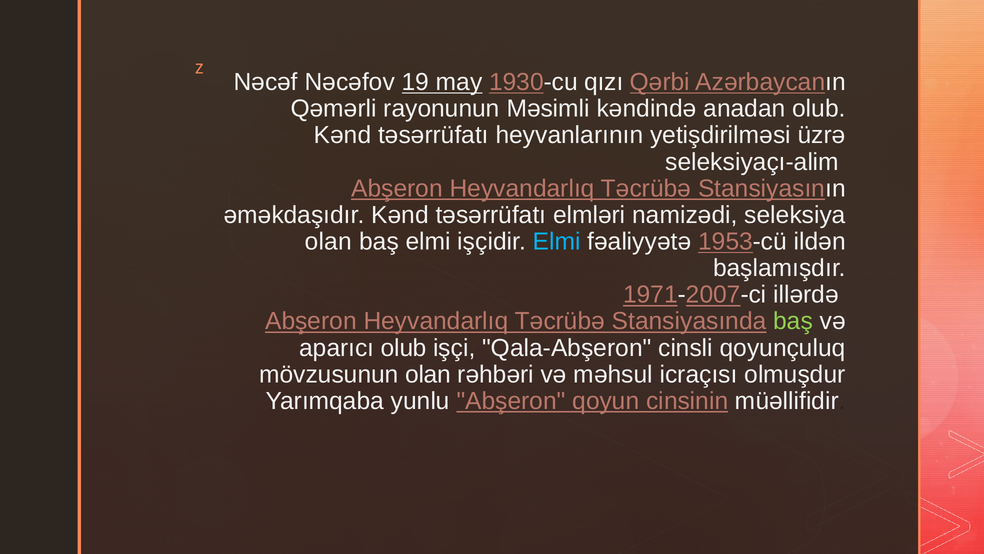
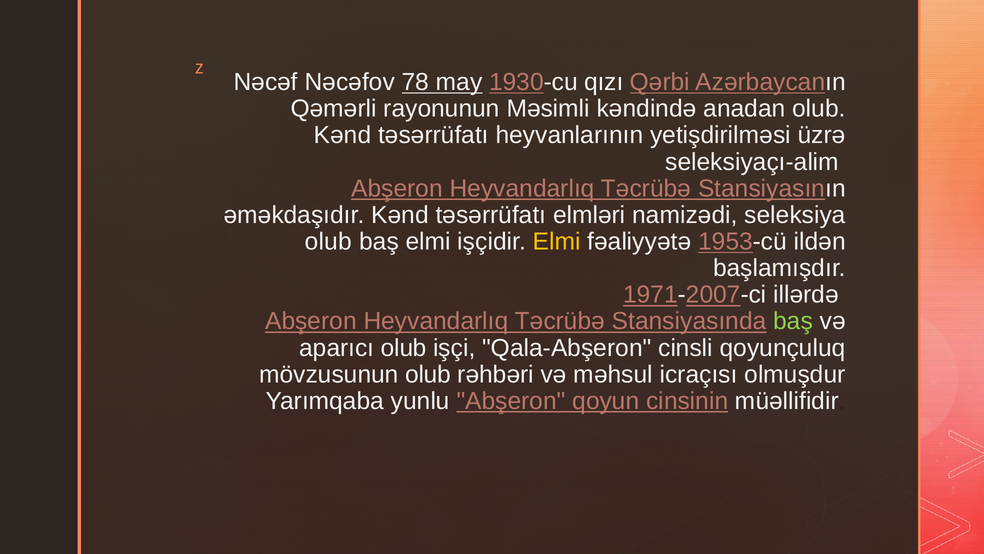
19: 19 -> 78
olan at (328, 241): olan -> olub
Elmi at (557, 241) colour: light blue -> yellow
mövzusunun olan: olan -> olub
